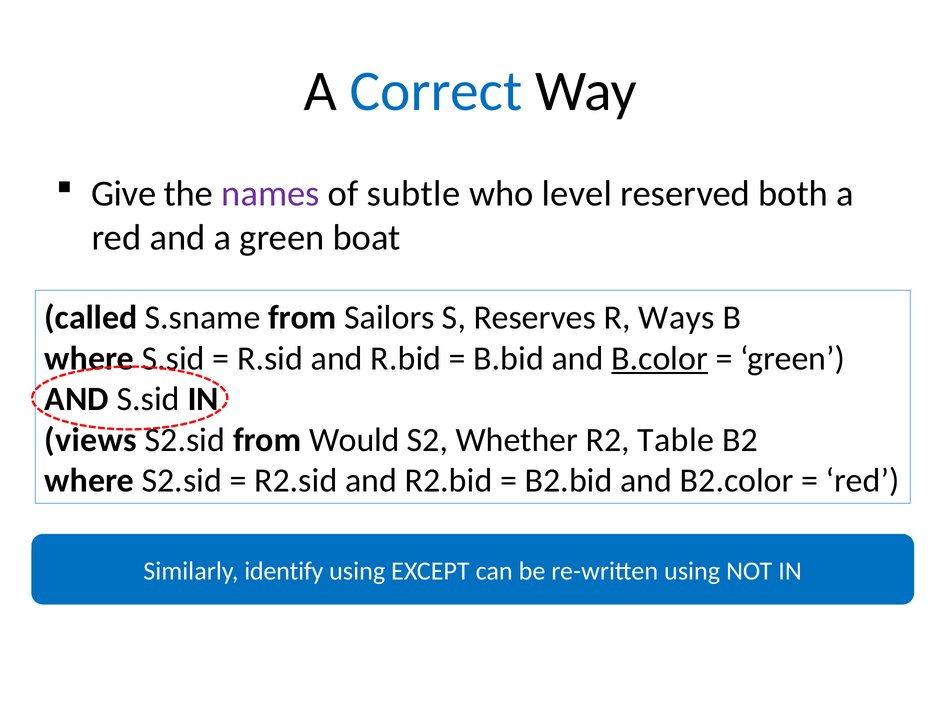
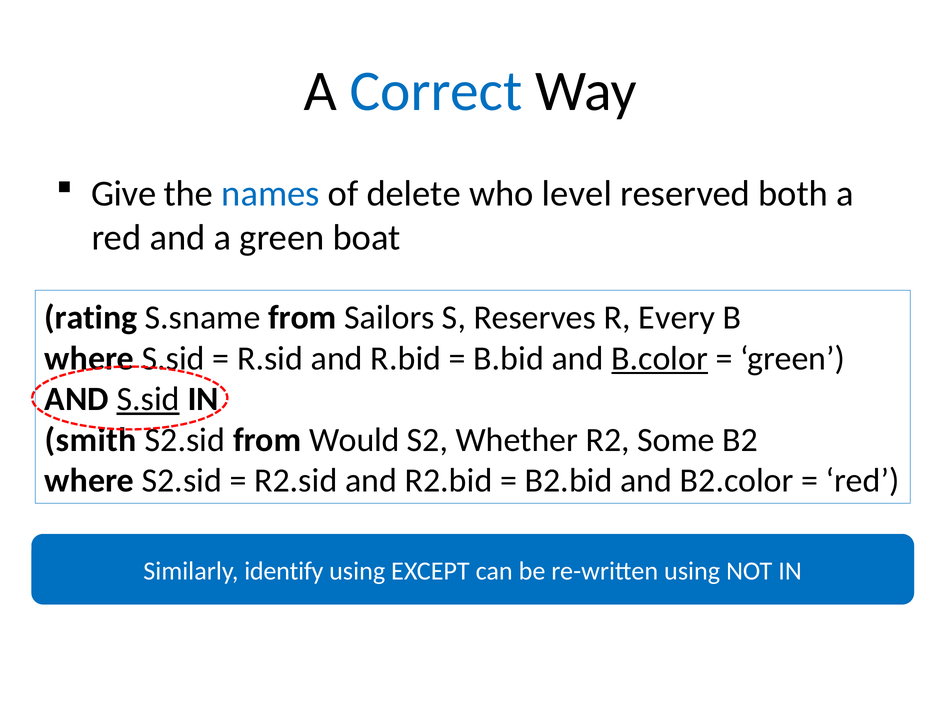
names colour: purple -> blue
subtle: subtle -> delete
called: called -> rating
Ways: Ways -> Every
S.sid at (148, 399) underline: none -> present
views: views -> smith
Table: Table -> Some
